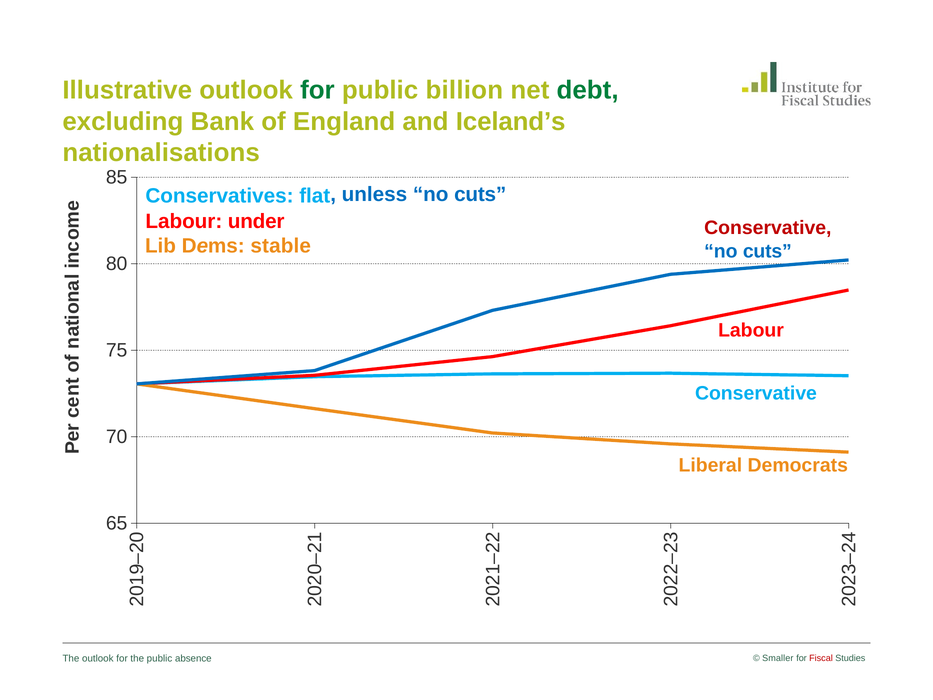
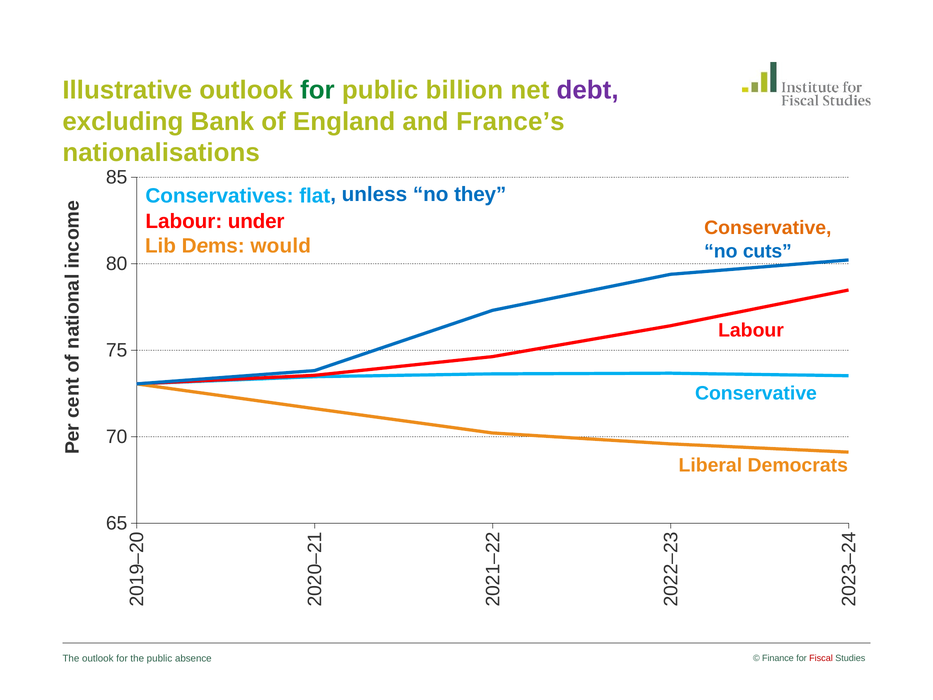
debt colour: green -> purple
Iceland’s: Iceland’s -> France’s
unless no cuts: cuts -> they
Conservative at (768, 228) colour: red -> orange
stable: stable -> would
Smaller: Smaller -> Finance
